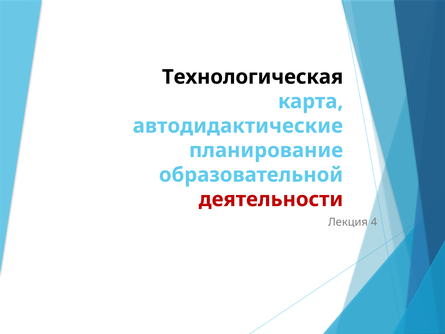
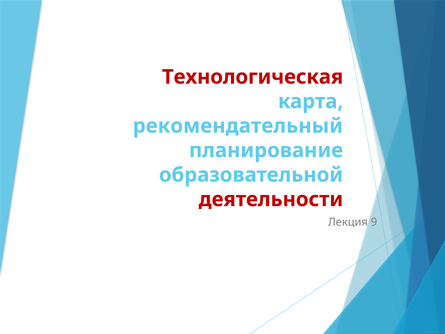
Технологическая colour: black -> red
автодидактические: автодидактические -> рекомендательный
4: 4 -> 9
